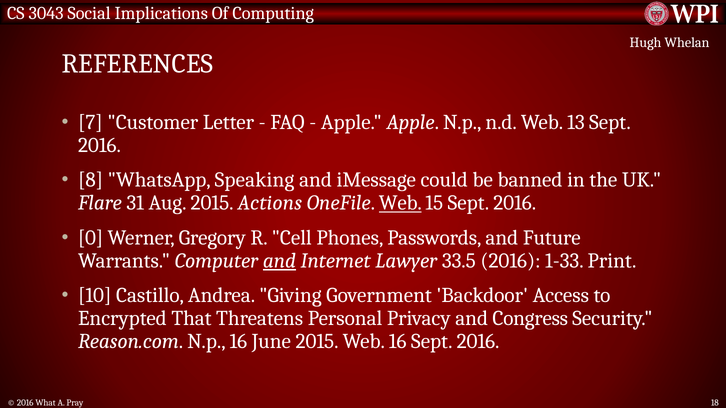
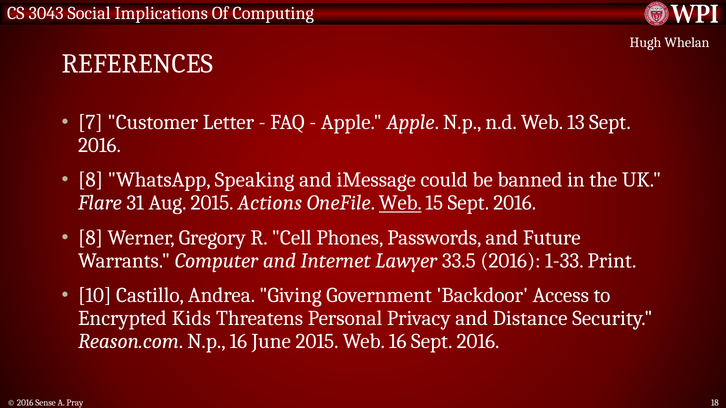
0 at (91, 238): 0 -> 8
and at (279, 261) underline: present -> none
That: That -> Kids
Congress: Congress -> Distance
What: What -> Sense
